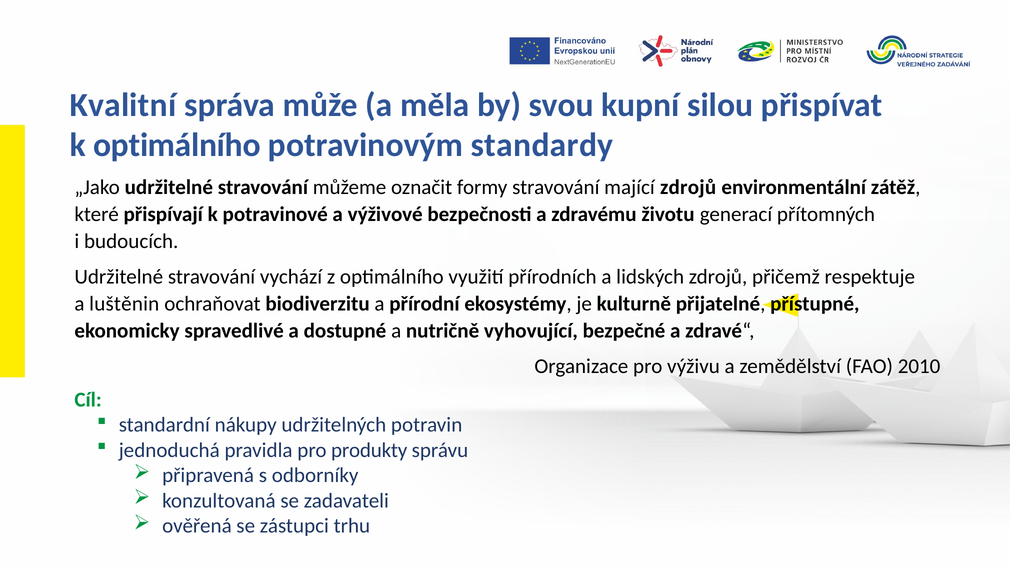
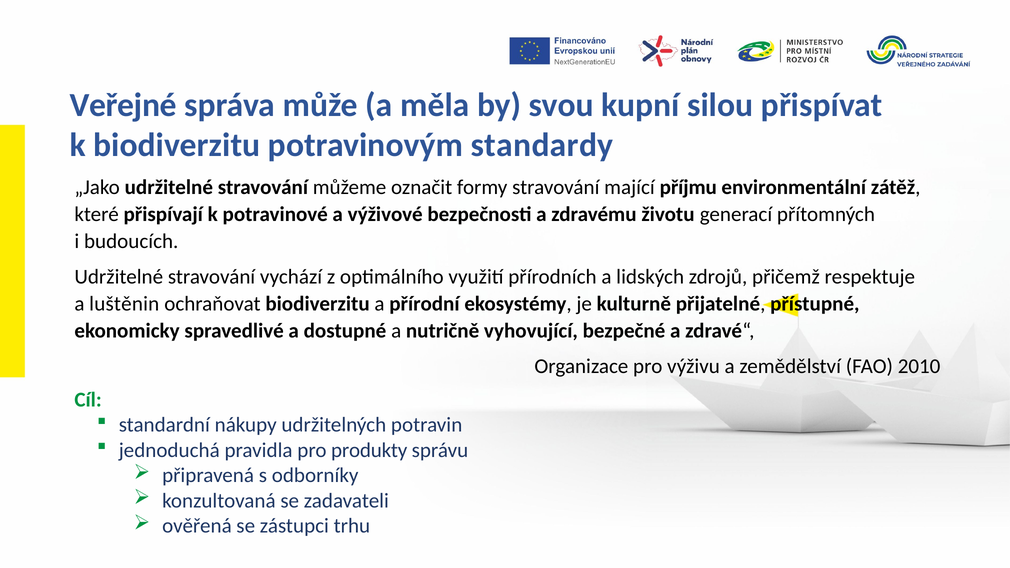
Kvalitní: Kvalitní -> Veřejné
k optimálního: optimálního -> biodiverzitu
mající zdrojů: zdrojů -> příjmu
